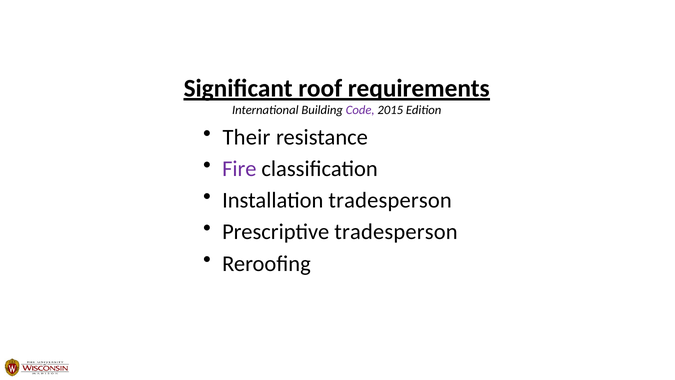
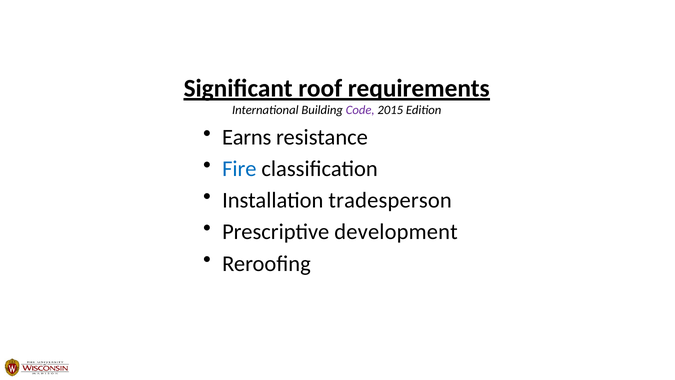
Their: Their -> Earns
Fire colour: purple -> blue
Prescriptive tradesperson: tradesperson -> development
